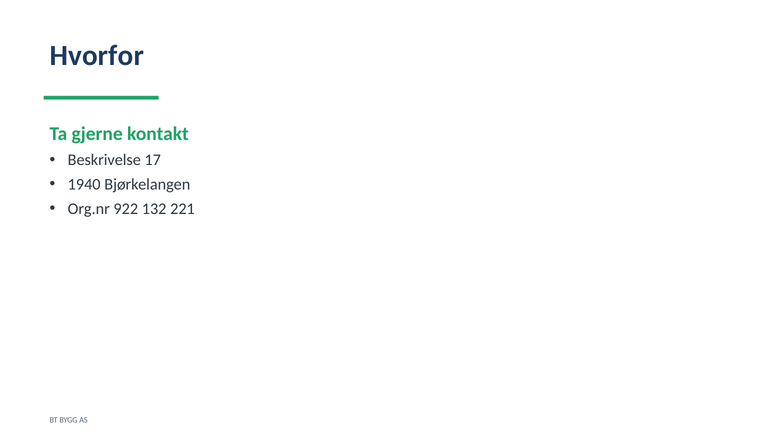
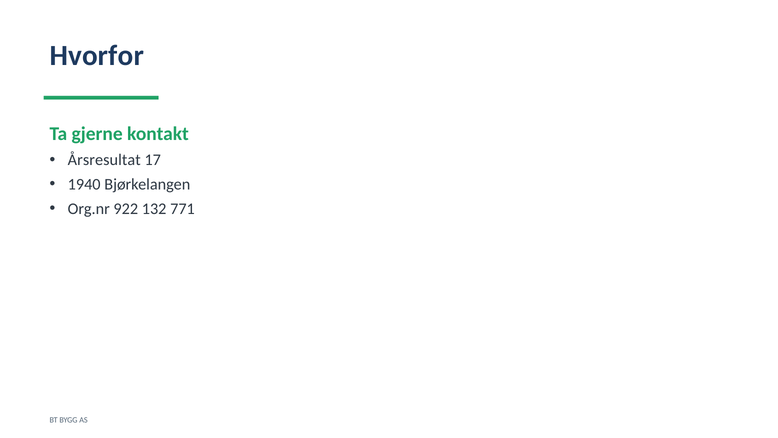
Beskrivelse: Beskrivelse -> Årsresultat
221: 221 -> 771
